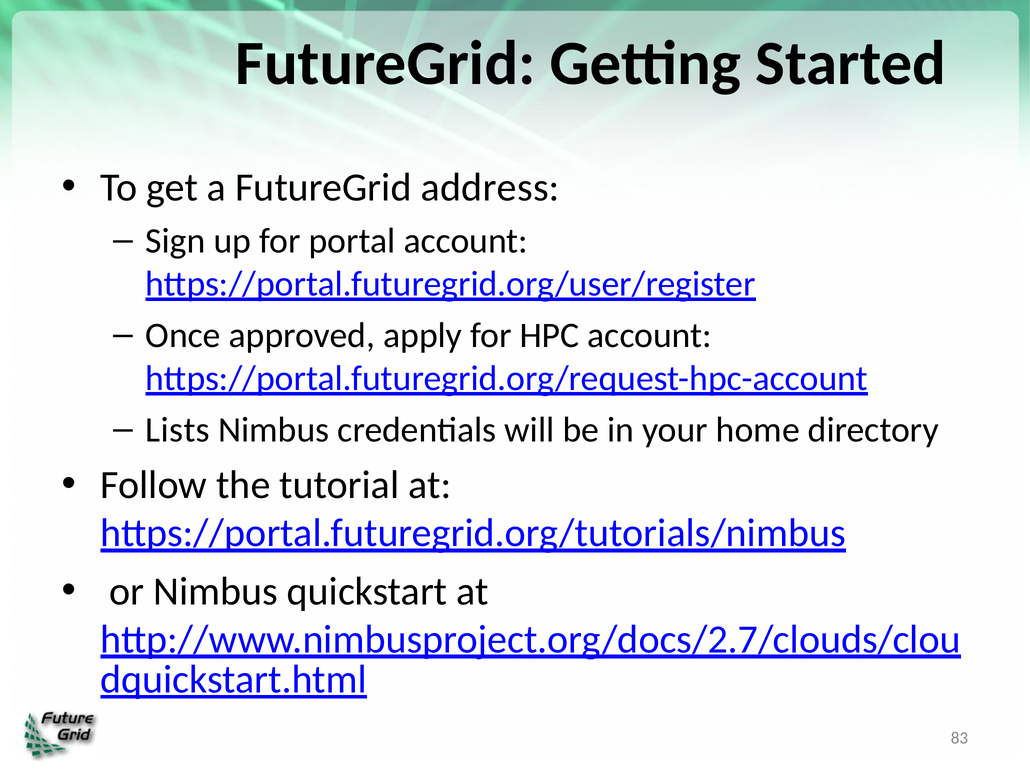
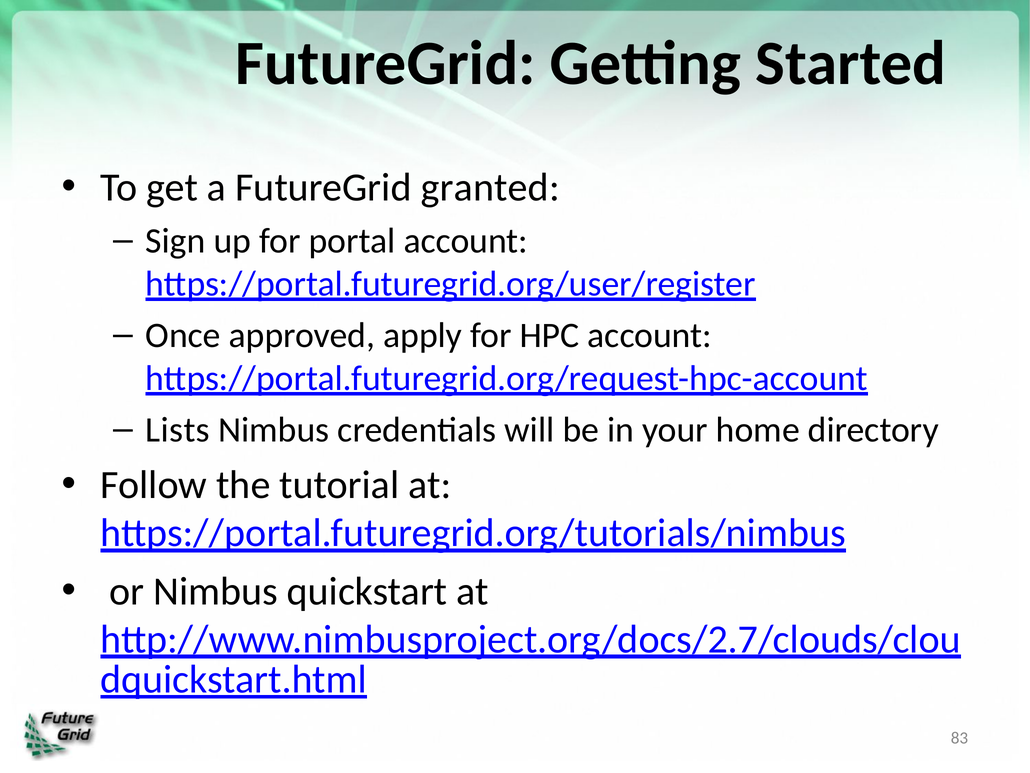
address: address -> granted
